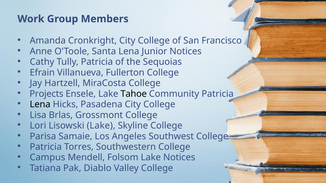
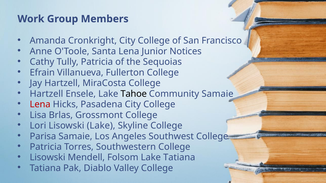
Projects at (47, 94): Projects -> Hartzell
Community Patricia: Patricia -> Samaie
Lena at (40, 105) colour: black -> red
Campus at (47, 158): Campus -> Lisowski
Lake Notices: Notices -> Tatiana
